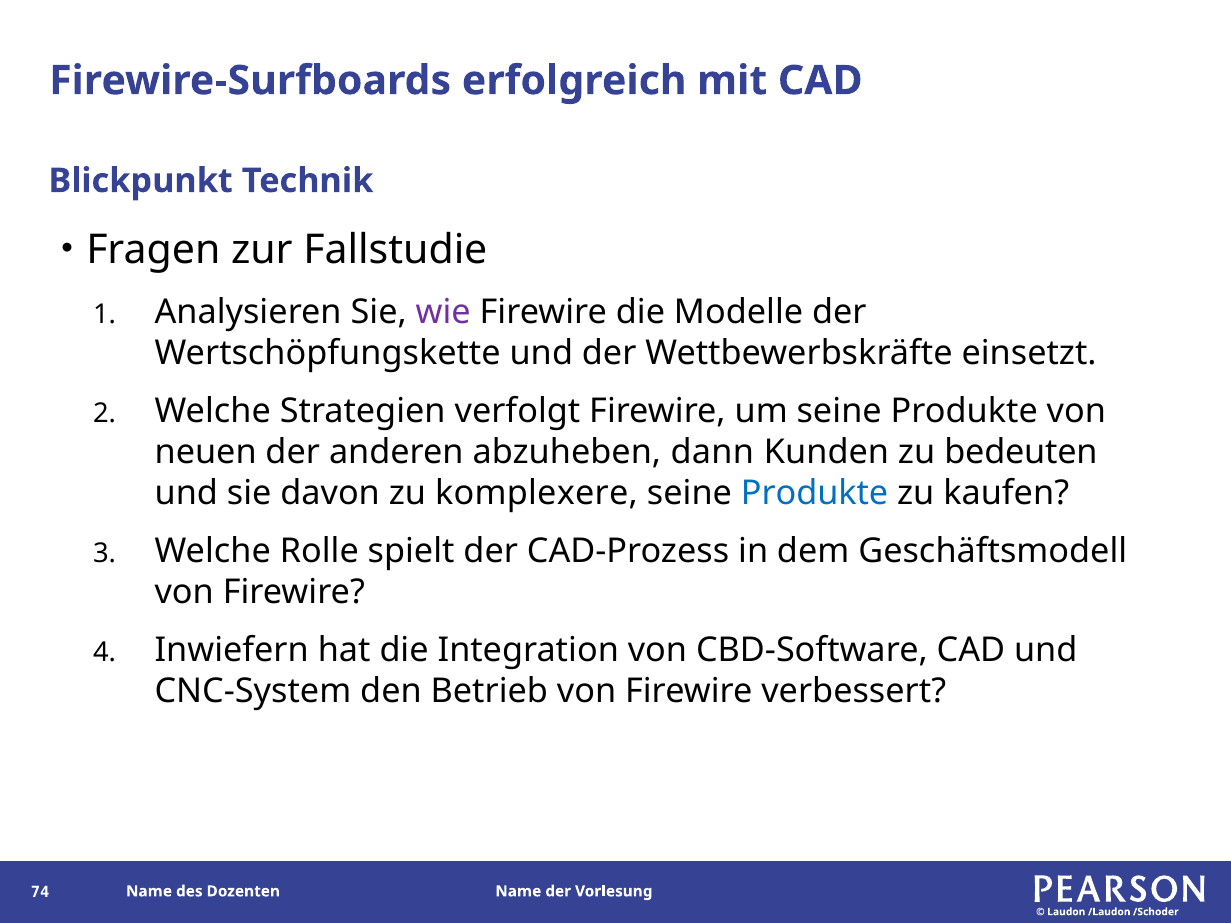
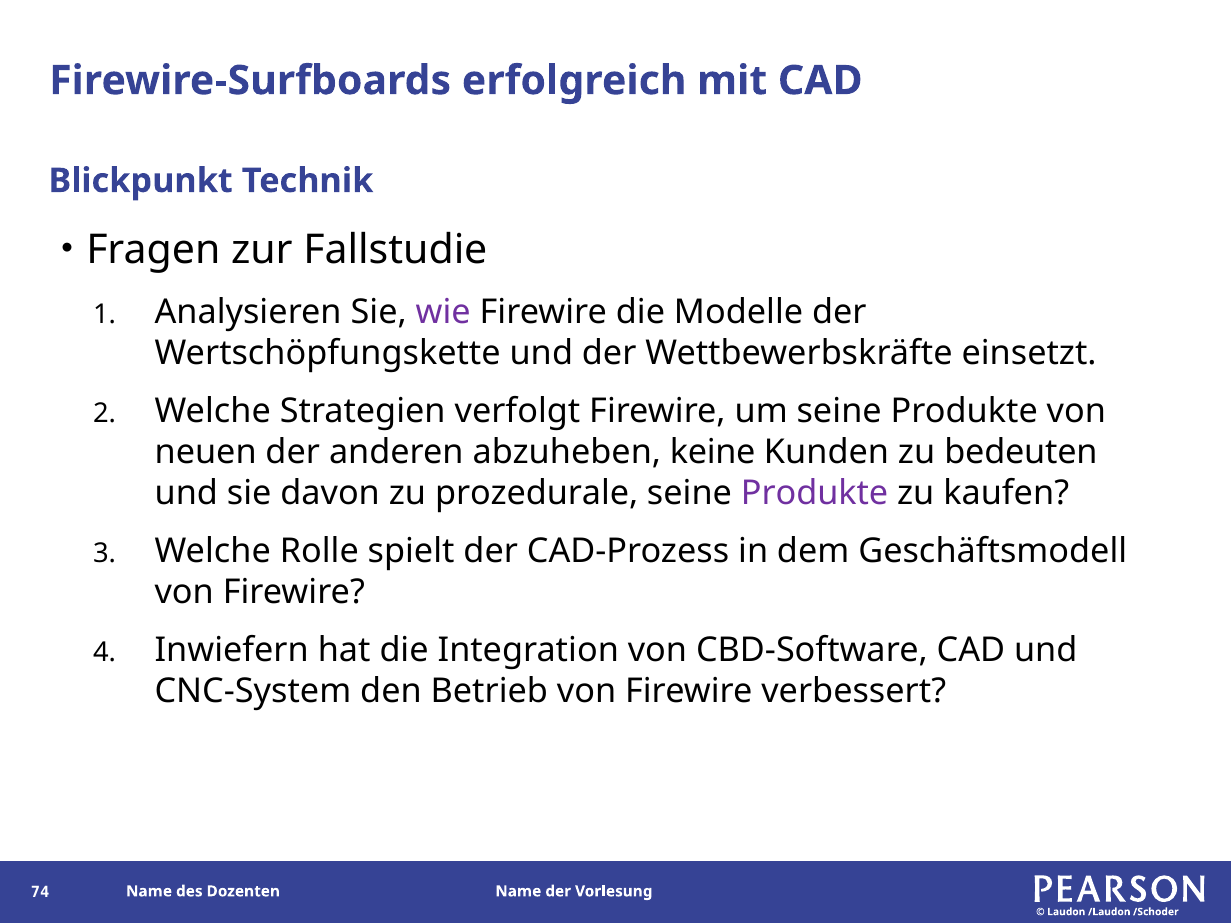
dann: dann -> keine
komplexere: komplexere -> prozedurale
Produkte at (815, 493) colour: blue -> purple
